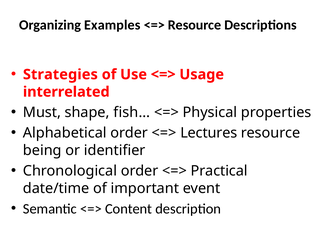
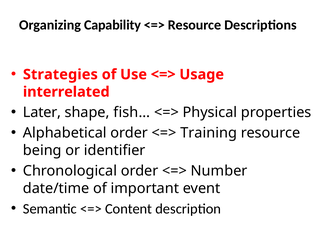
Examples: Examples -> Capability
Must: Must -> Later
Lectures: Lectures -> Training
Practical: Practical -> Number
